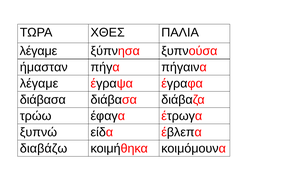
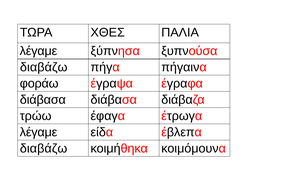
ήμασταν at (44, 67): ήμασταν -> διαβάζω
λέγαμε at (39, 84): λέγαμε -> φοράω
ξυπνώ at (38, 132): ξυπνώ -> λέγαμε
